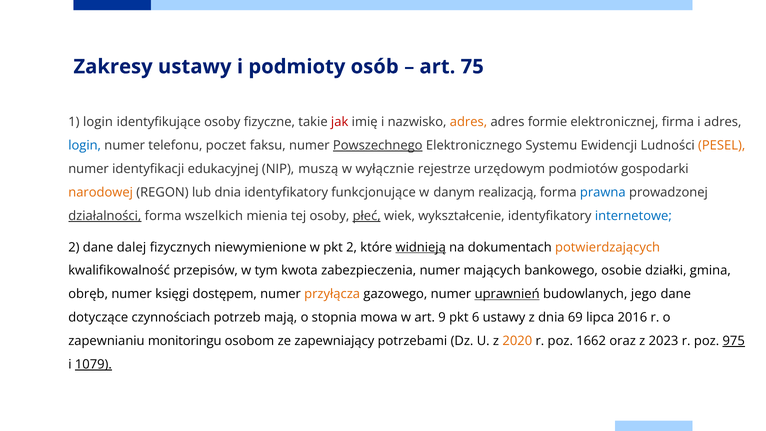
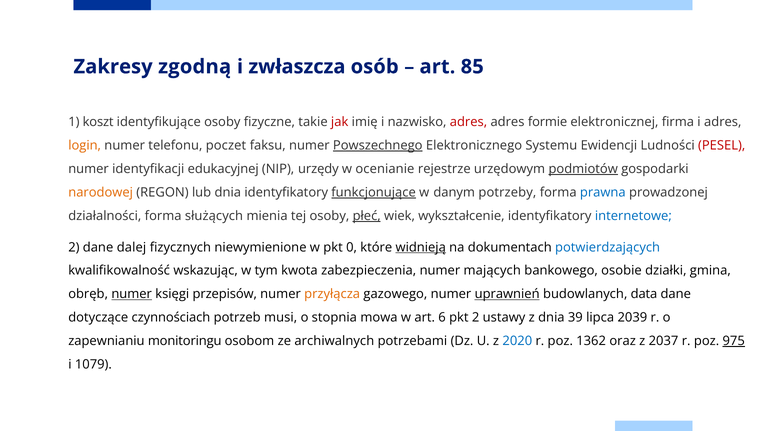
Zakresy ustawy: ustawy -> zgodną
podmioty: podmioty -> zwłaszcza
75: 75 -> 85
1 login: login -> koszt
adres at (468, 122) colour: orange -> red
login at (85, 145) colour: blue -> orange
PESEL colour: orange -> red
muszą: muszą -> urzędy
wyłącznie: wyłącznie -> ocenianie
podmiotów underline: none -> present
funkcjonujące underline: none -> present
realizacją: realizacją -> potrzeby
działalności underline: present -> none
wszelkich: wszelkich -> służących
pkt 2: 2 -> 0
potwierdzających colour: orange -> blue
przepisów: przepisów -> wskazując
numer at (132, 294) underline: none -> present
dostępem: dostępem -> przepisów
jego: jego -> data
mają: mają -> musi
9: 9 -> 6
pkt 6: 6 -> 2
69: 69 -> 39
2016: 2016 -> 2039
zapewniający: zapewniający -> archiwalnych
2020 colour: orange -> blue
1662: 1662 -> 1362
2023: 2023 -> 2037
1079 underline: present -> none
